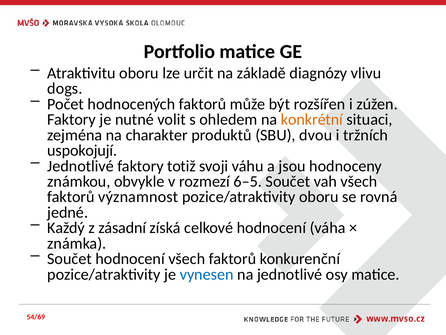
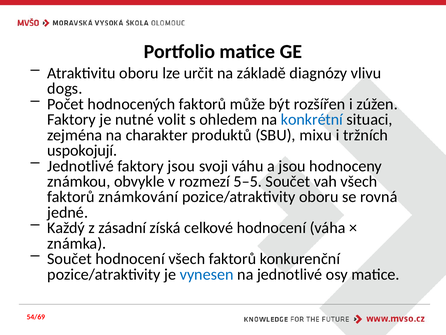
konkrétní colour: orange -> blue
dvou: dvou -> mixu
faktory totiž: totiž -> jsou
6–5: 6–5 -> 5–5
významnost: významnost -> známkování
